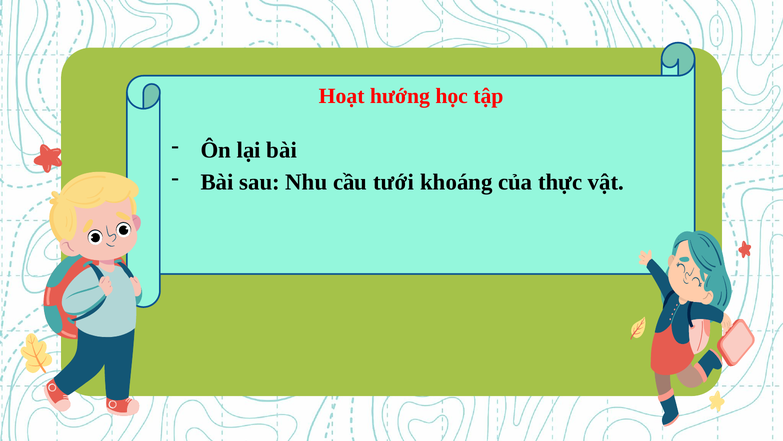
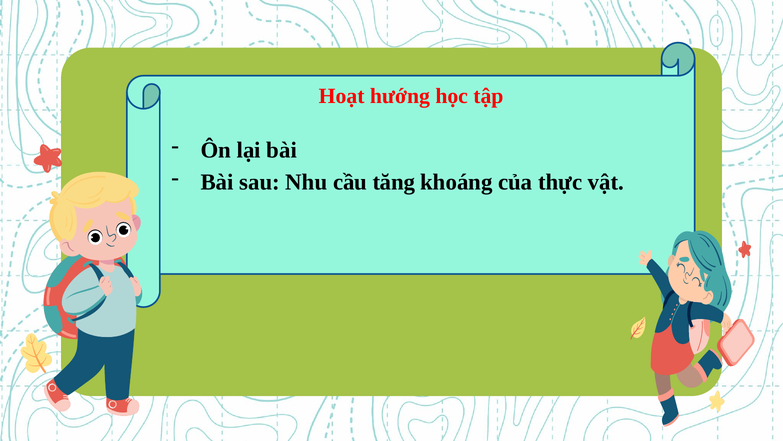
tưới: tưới -> tăng
